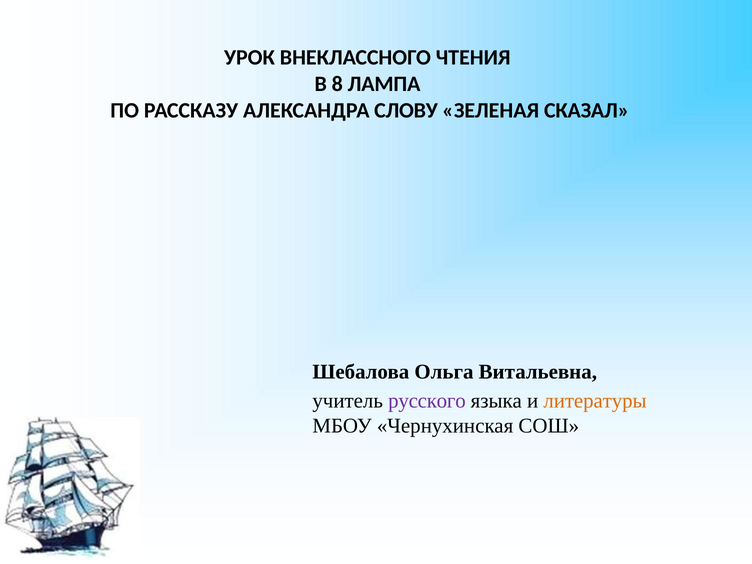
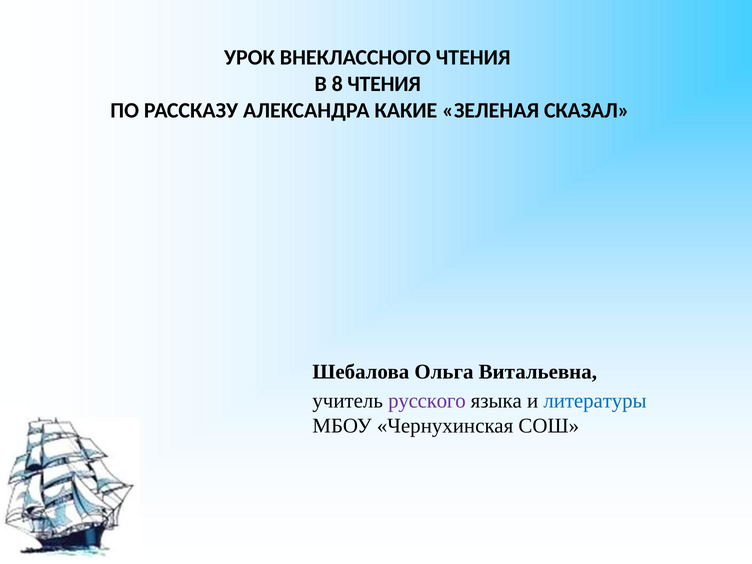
8 ЛАМПА: ЛАМПА -> ЧТЕНИЯ
СЛОВУ: СЛОВУ -> КАКИЕ
литературы colour: orange -> blue
